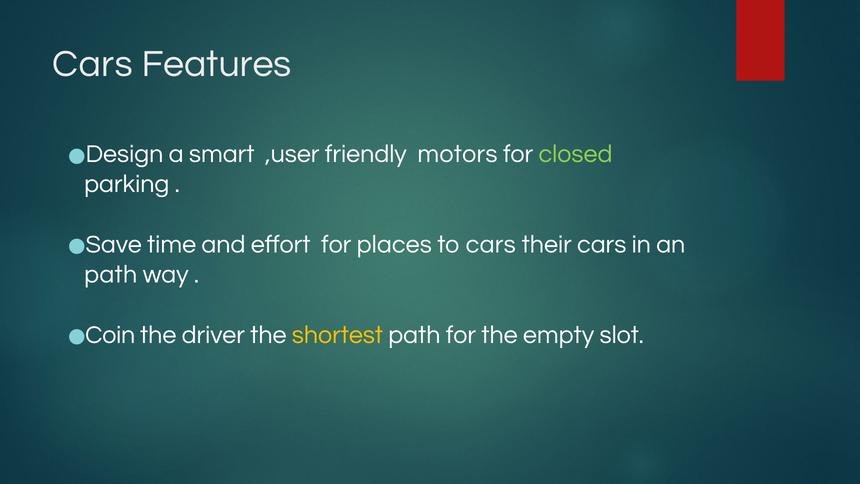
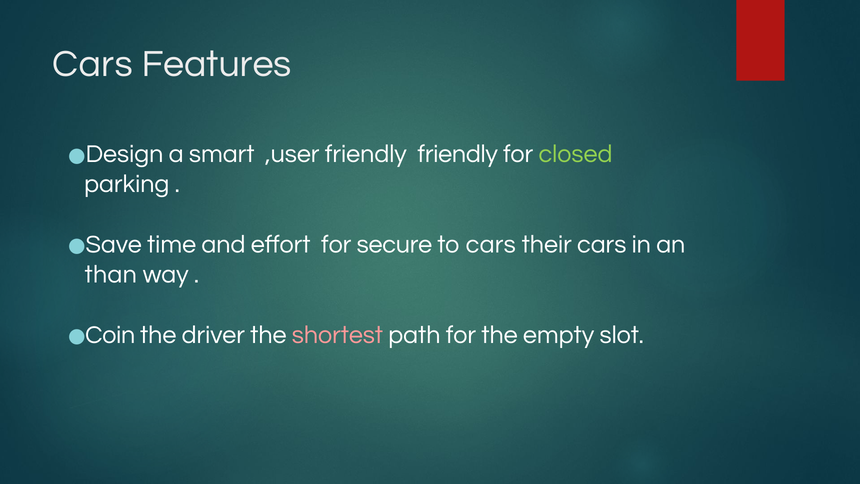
friendly motors: motors -> friendly
places: places -> secure
path at (111, 274): path -> than
shortest colour: yellow -> pink
